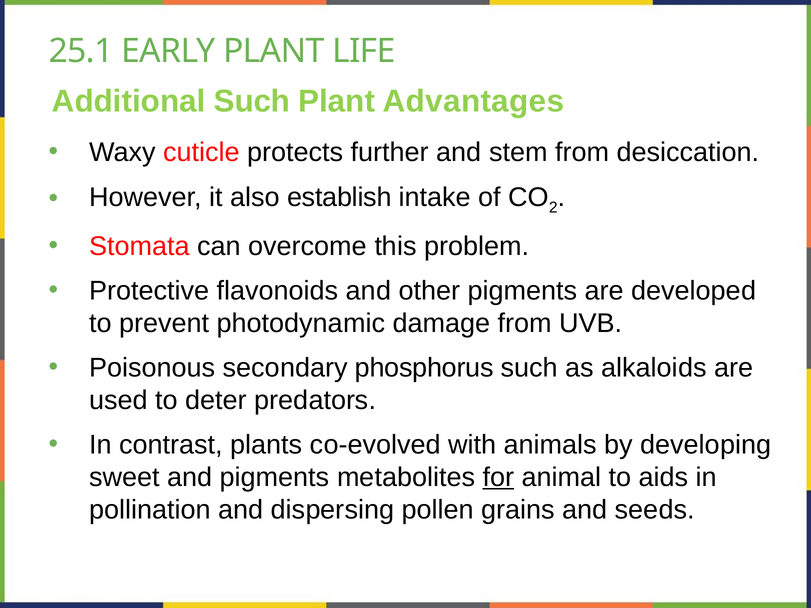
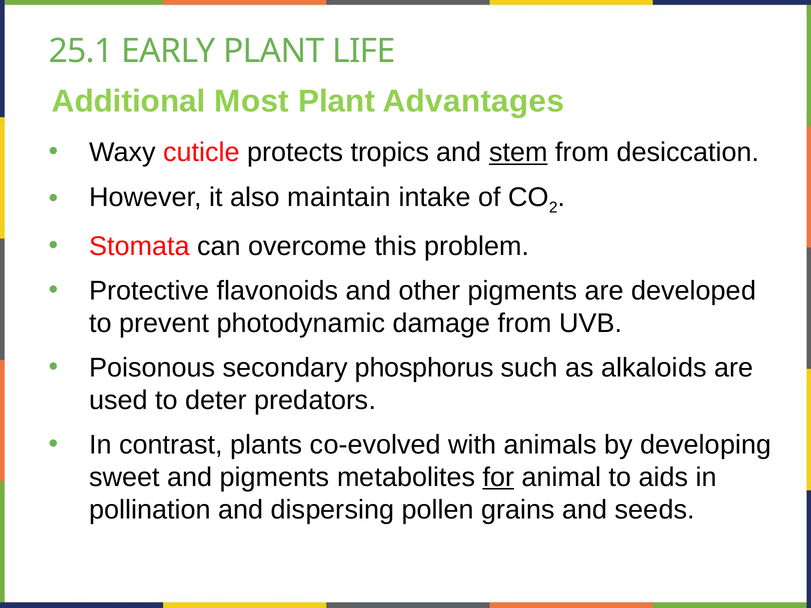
Additional Such: Such -> Most
further: further -> tropics
stem underline: none -> present
establish: establish -> maintain
